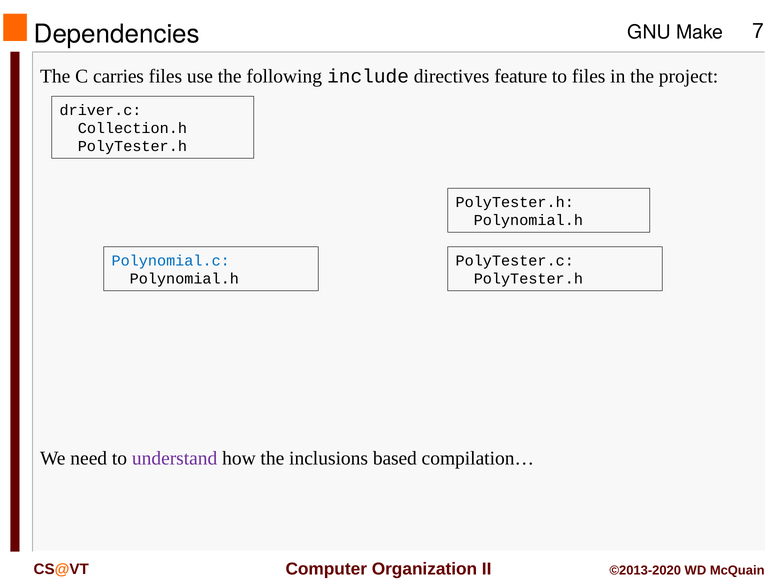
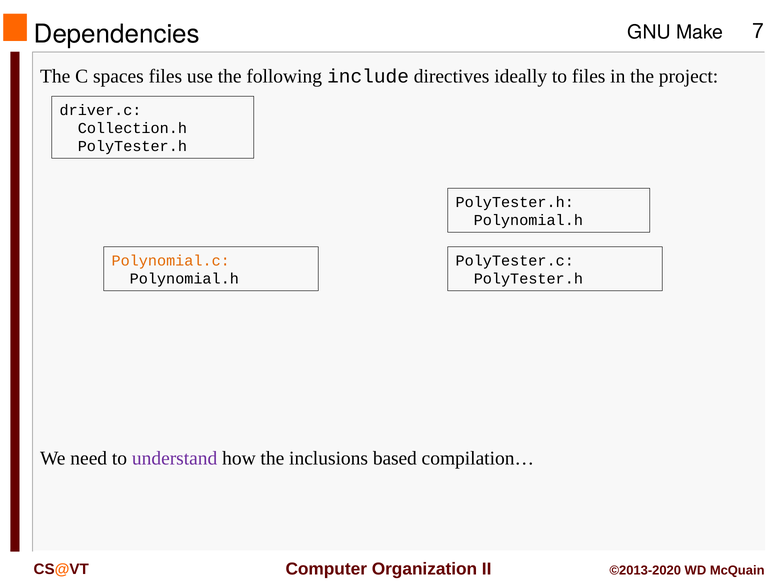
carries: carries -> spaces
feature: feature -> ideally
Polynomial.c colour: blue -> orange
